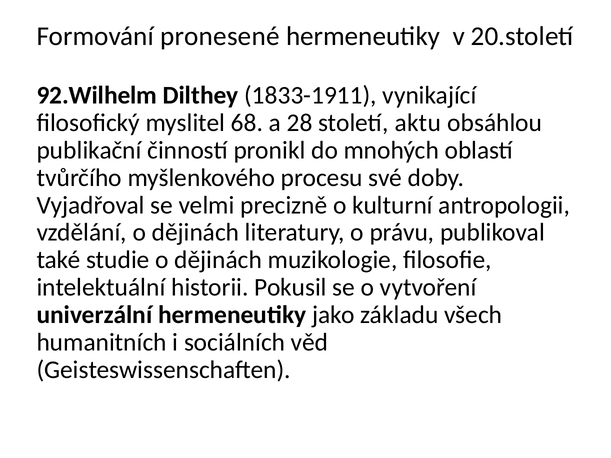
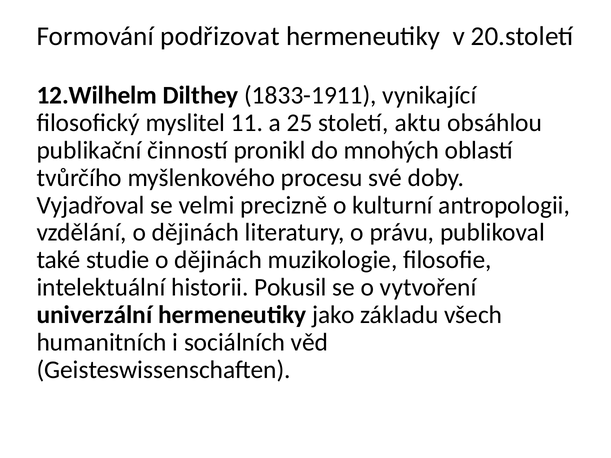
pronesené: pronesené -> podřizovat
92.Wilhelm: 92.Wilhelm -> 12.Wilhelm
68: 68 -> 11
28: 28 -> 25
